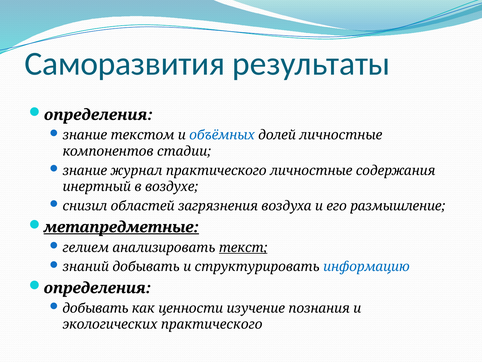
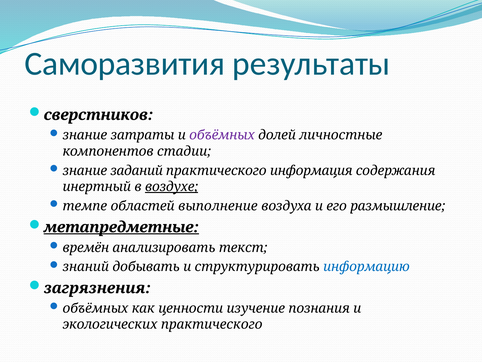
определения at (98, 115): определения -> сверстников
текстом: текстом -> затраты
объёмных at (222, 135) colour: blue -> purple
журнал: журнал -> заданий
практического личностные: личностные -> информация
воздухе underline: none -> present
снизил: снизил -> темпе
загрязнения: загрязнения -> выполнение
гелием: гелием -> времён
текст underline: present -> none
определения at (97, 288): определения -> загрязнения
добывать at (96, 308): добывать -> объёмных
